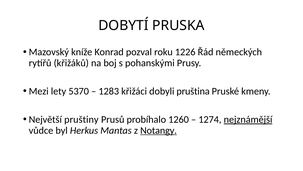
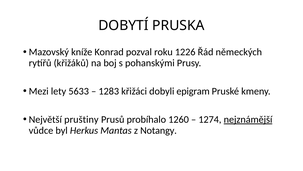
5370: 5370 -> 5633
pruština: pruština -> epigram
Notangy underline: present -> none
